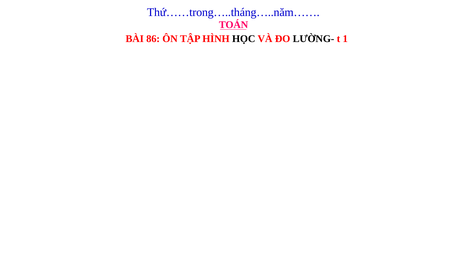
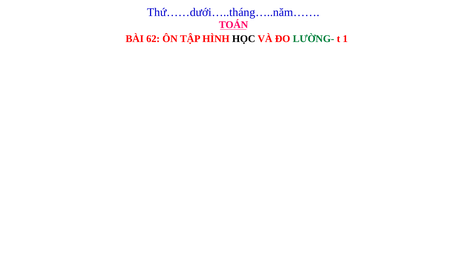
Thứ……trong…..tháng…..năm……: Thứ……trong…..tháng…..năm…… -> Thứ……dưới…..tháng…..năm……
86: 86 -> 62
LƯỜNG- colour: black -> green
